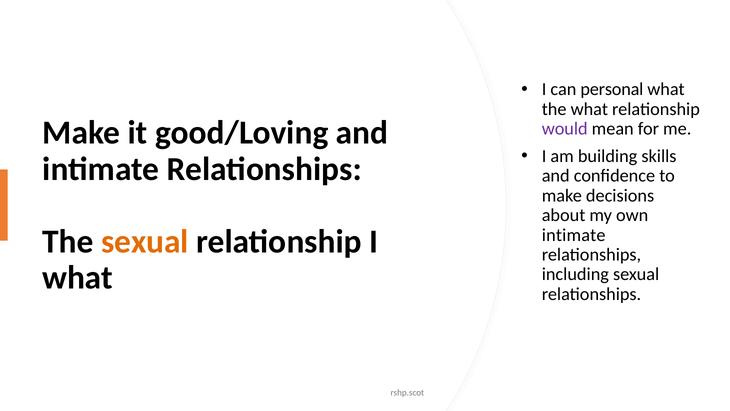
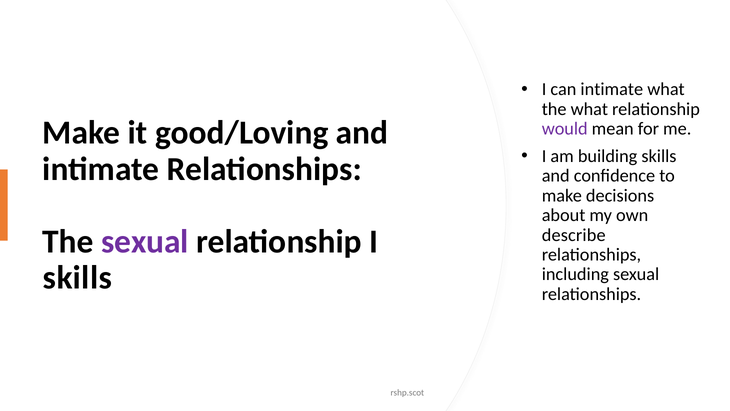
can personal: personal -> intimate
intimate at (574, 235): intimate -> describe
sexual at (145, 241) colour: orange -> purple
what at (78, 277): what -> skills
